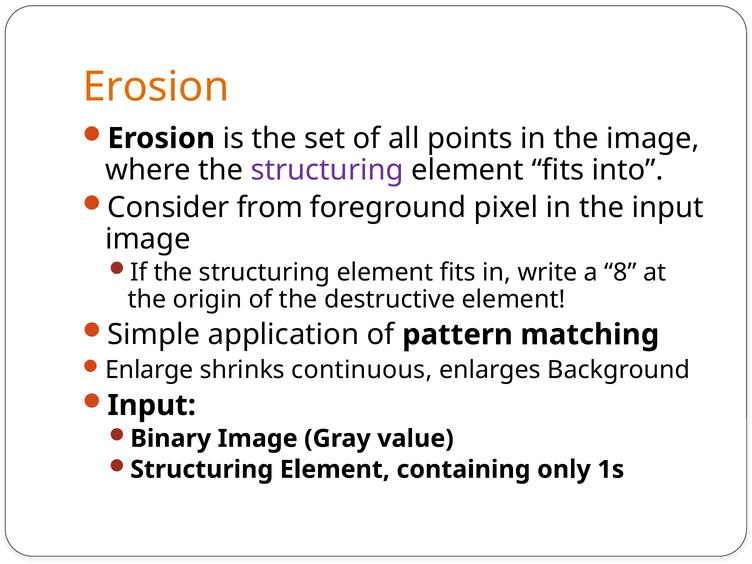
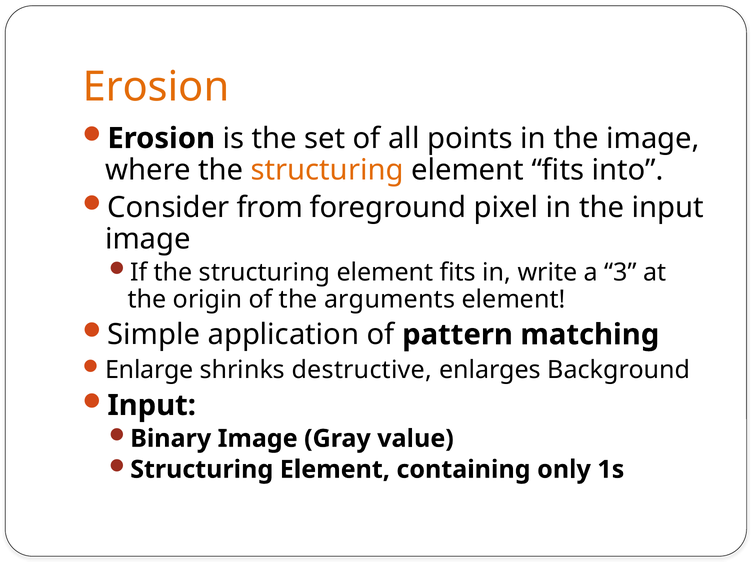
structuring at (327, 170) colour: purple -> orange
8: 8 -> 3
destructive: destructive -> arguments
continuous: continuous -> destructive
